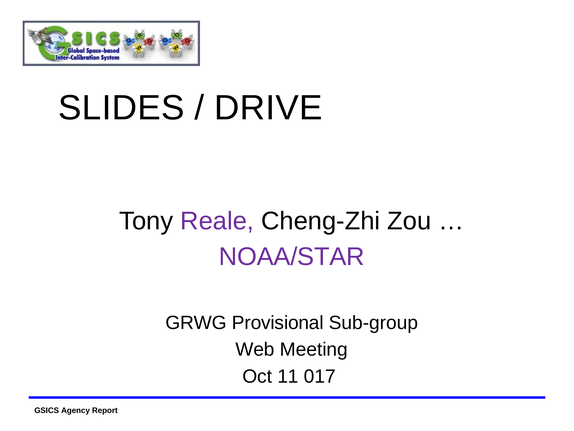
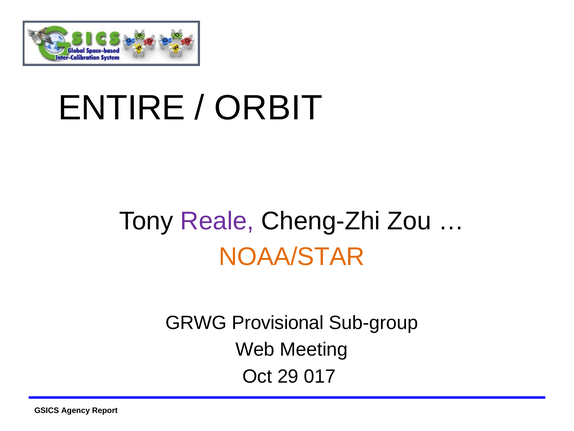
SLIDES: SLIDES -> ENTIRE
DRIVE: DRIVE -> ORBIT
NOAA/STAR colour: purple -> orange
11: 11 -> 29
